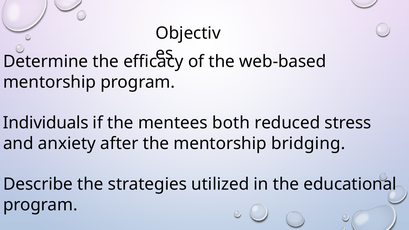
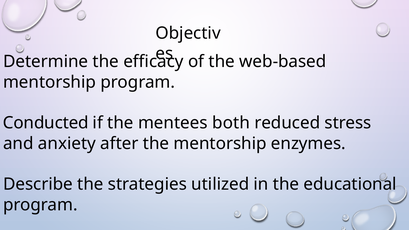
Individuals: Individuals -> Conducted
bridging: bridging -> enzymes
